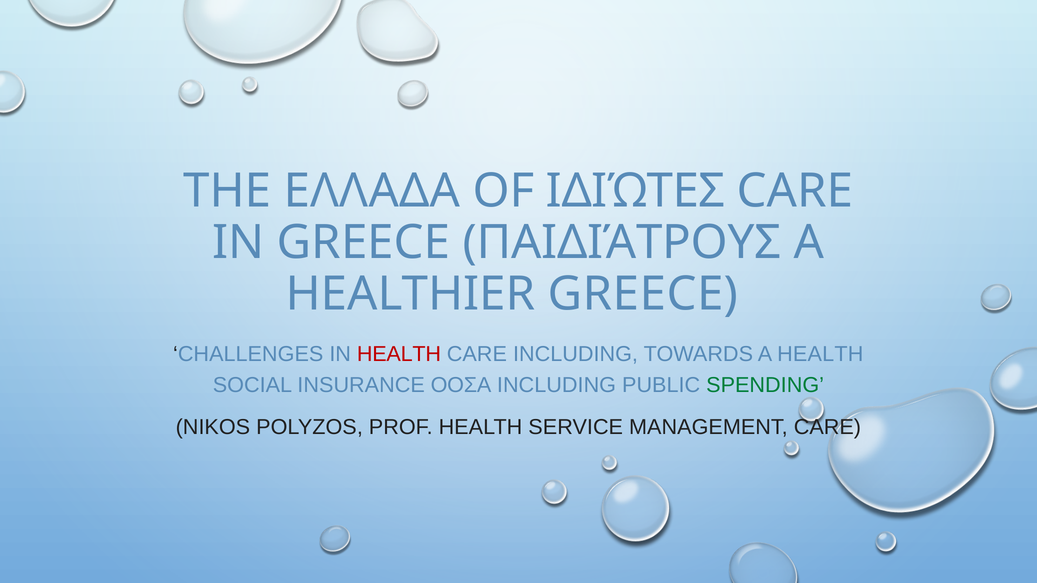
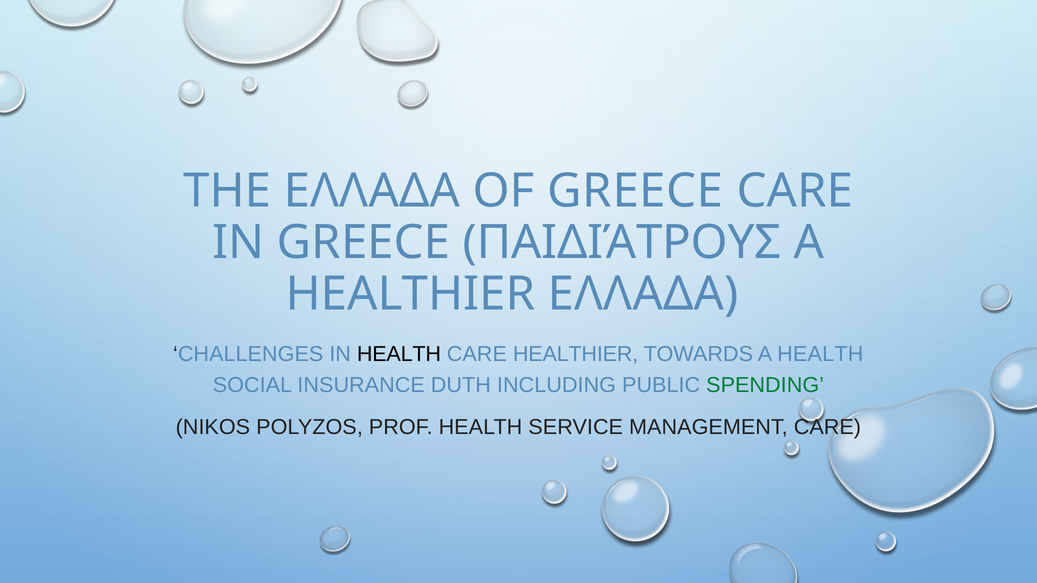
OF ΙΔΙΏΤΕΣ: ΙΔΙΏΤΕΣ -> GREECE
HEALTHIER GREECE: GREECE -> ΕΛΛΑΔΑ
HEALTH at (399, 354) colour: red -> black
CARE INCLUDING: INCLUDING -> HEALTHIER
ΟΟΣΑ: ΟΟΣΑ -> DUTH
